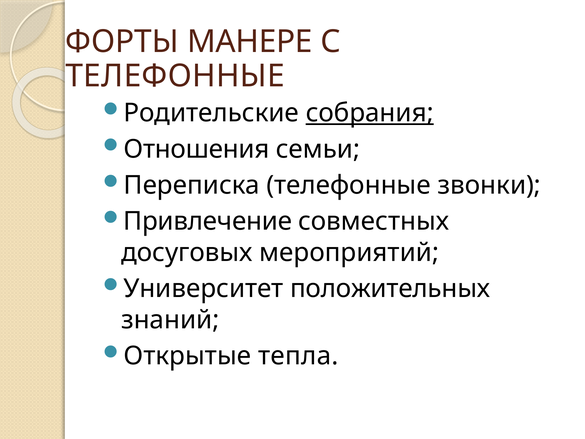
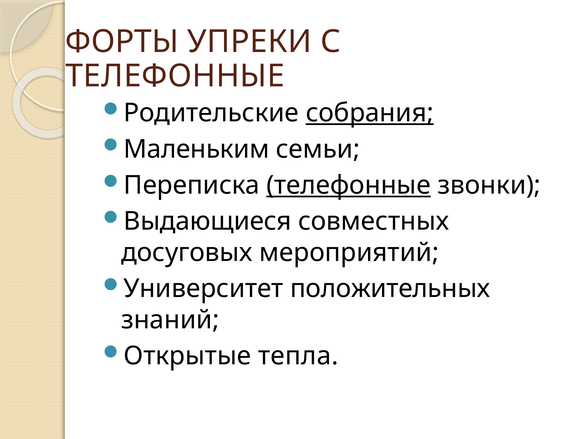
МАНЕРЕ: МАНЕРЕ -> УПРЕКИ
Отношения: Отношения -> Маленьким
телефонные at (349, 185) underline: none -> present
Привлечение: Привлечение -> Выдающиеся
